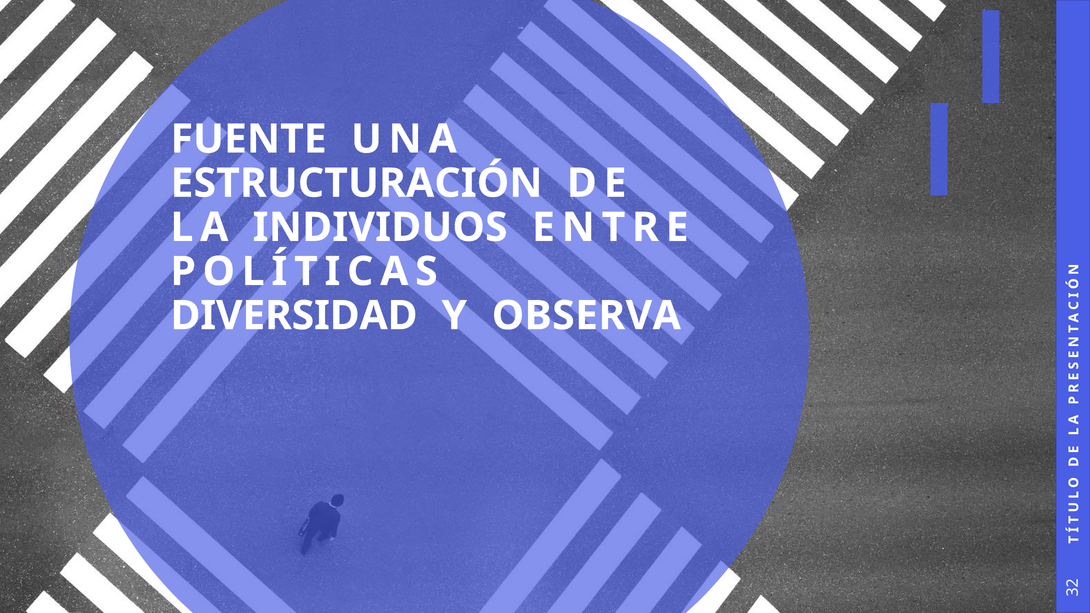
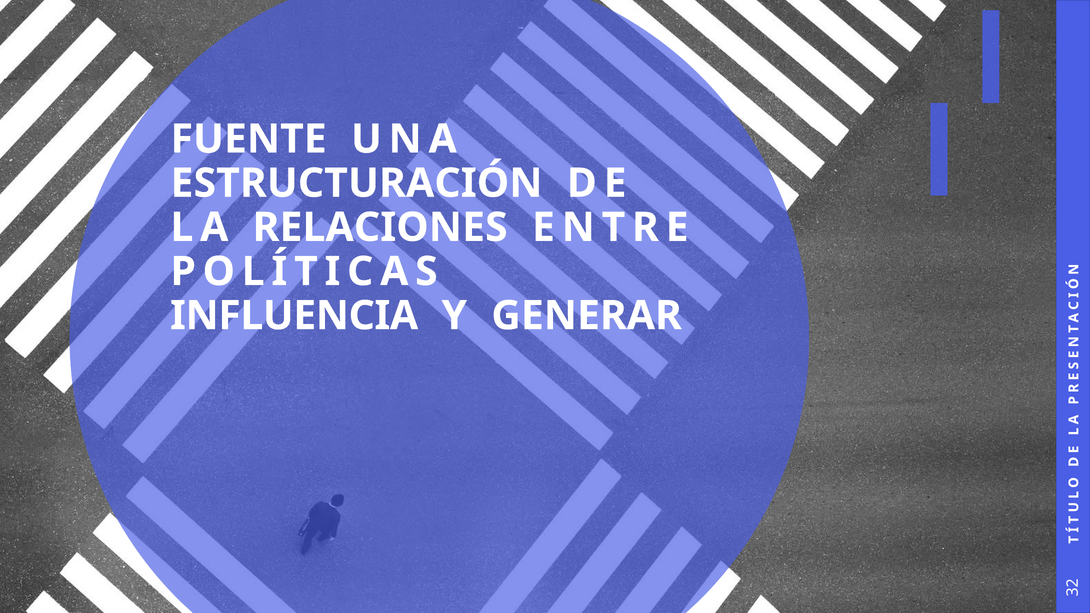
INDIVIDUOS: INDIVIDUOS -> RELACIONES
DIVERSIDAD: DIVERSIDAD -> INFLUENCIA
OBSERVA: OBSERVA -> GENERAR
